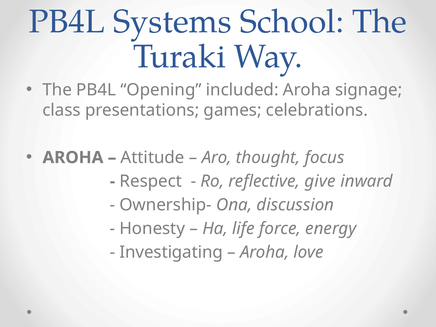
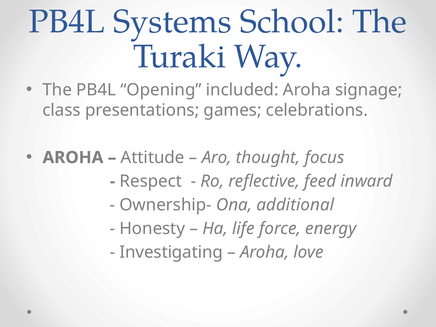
give: give -> feed
discussion: discussion -> additional
